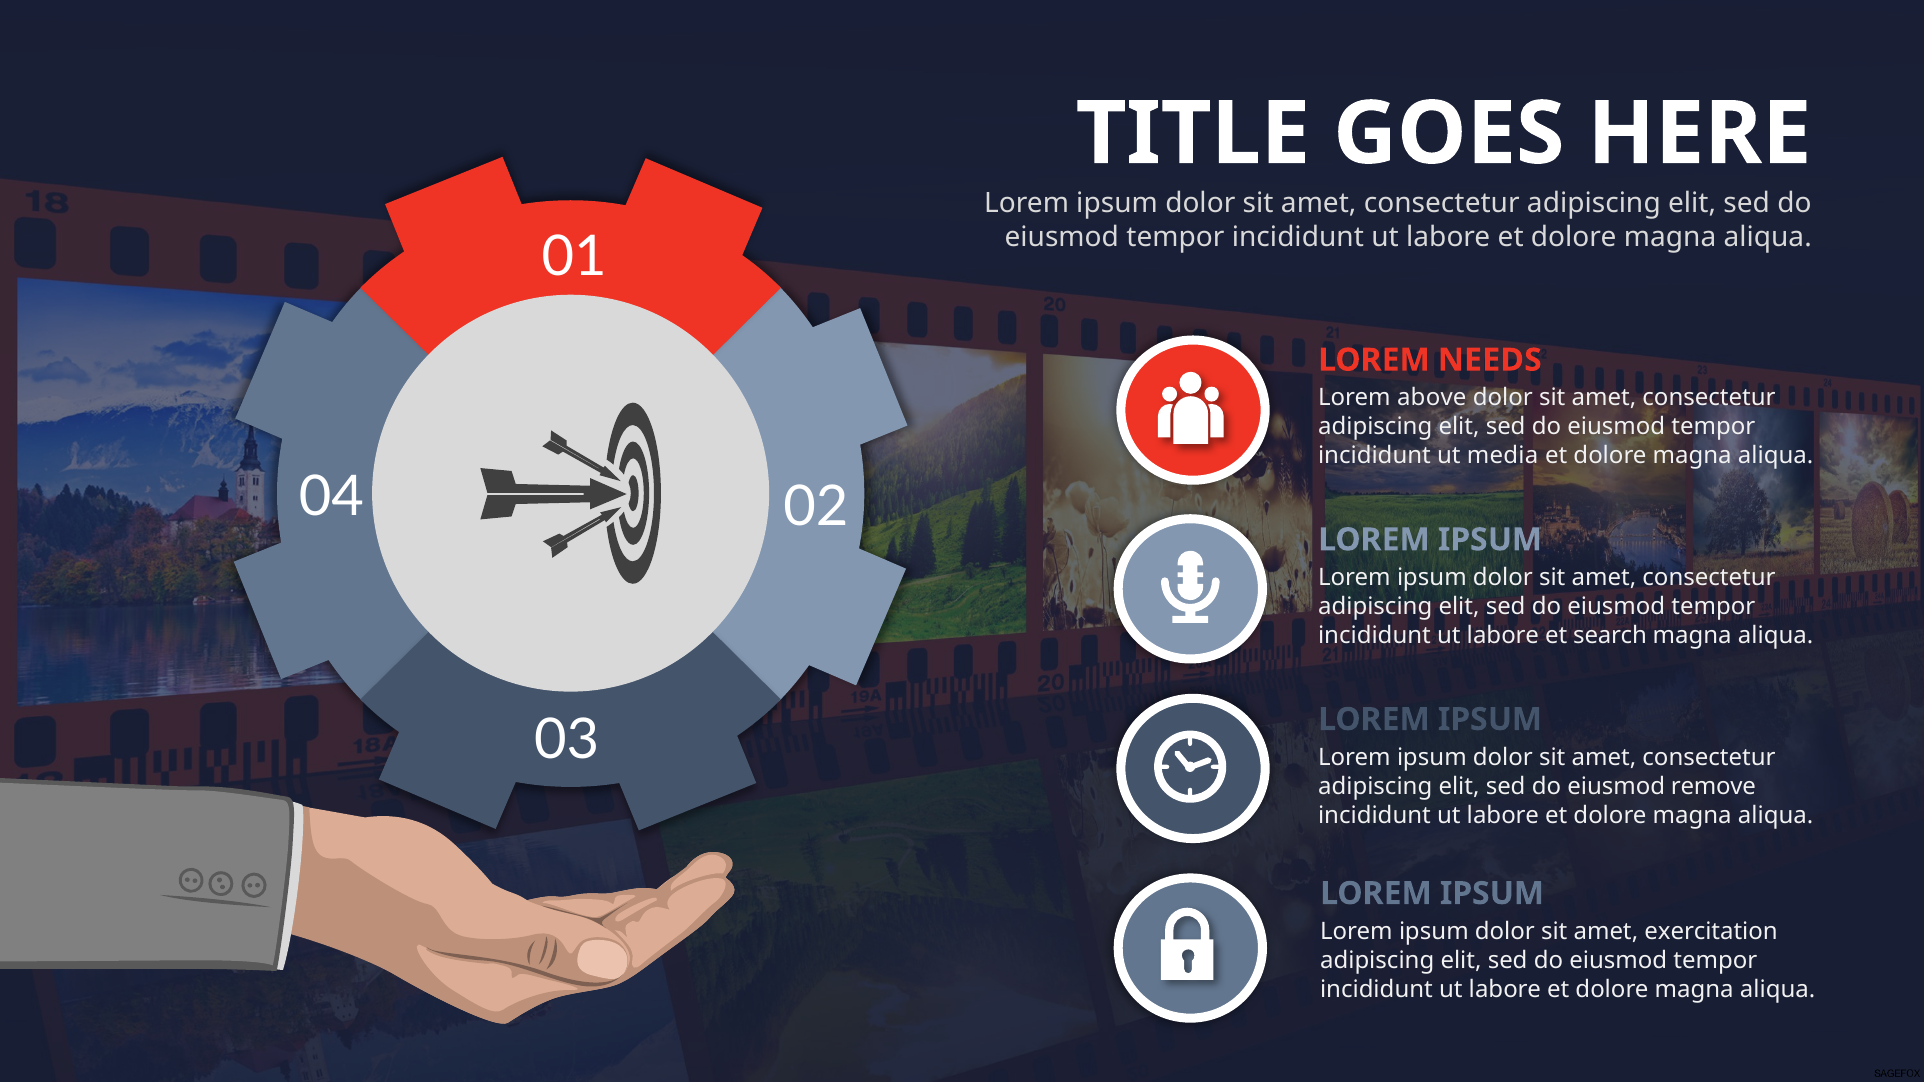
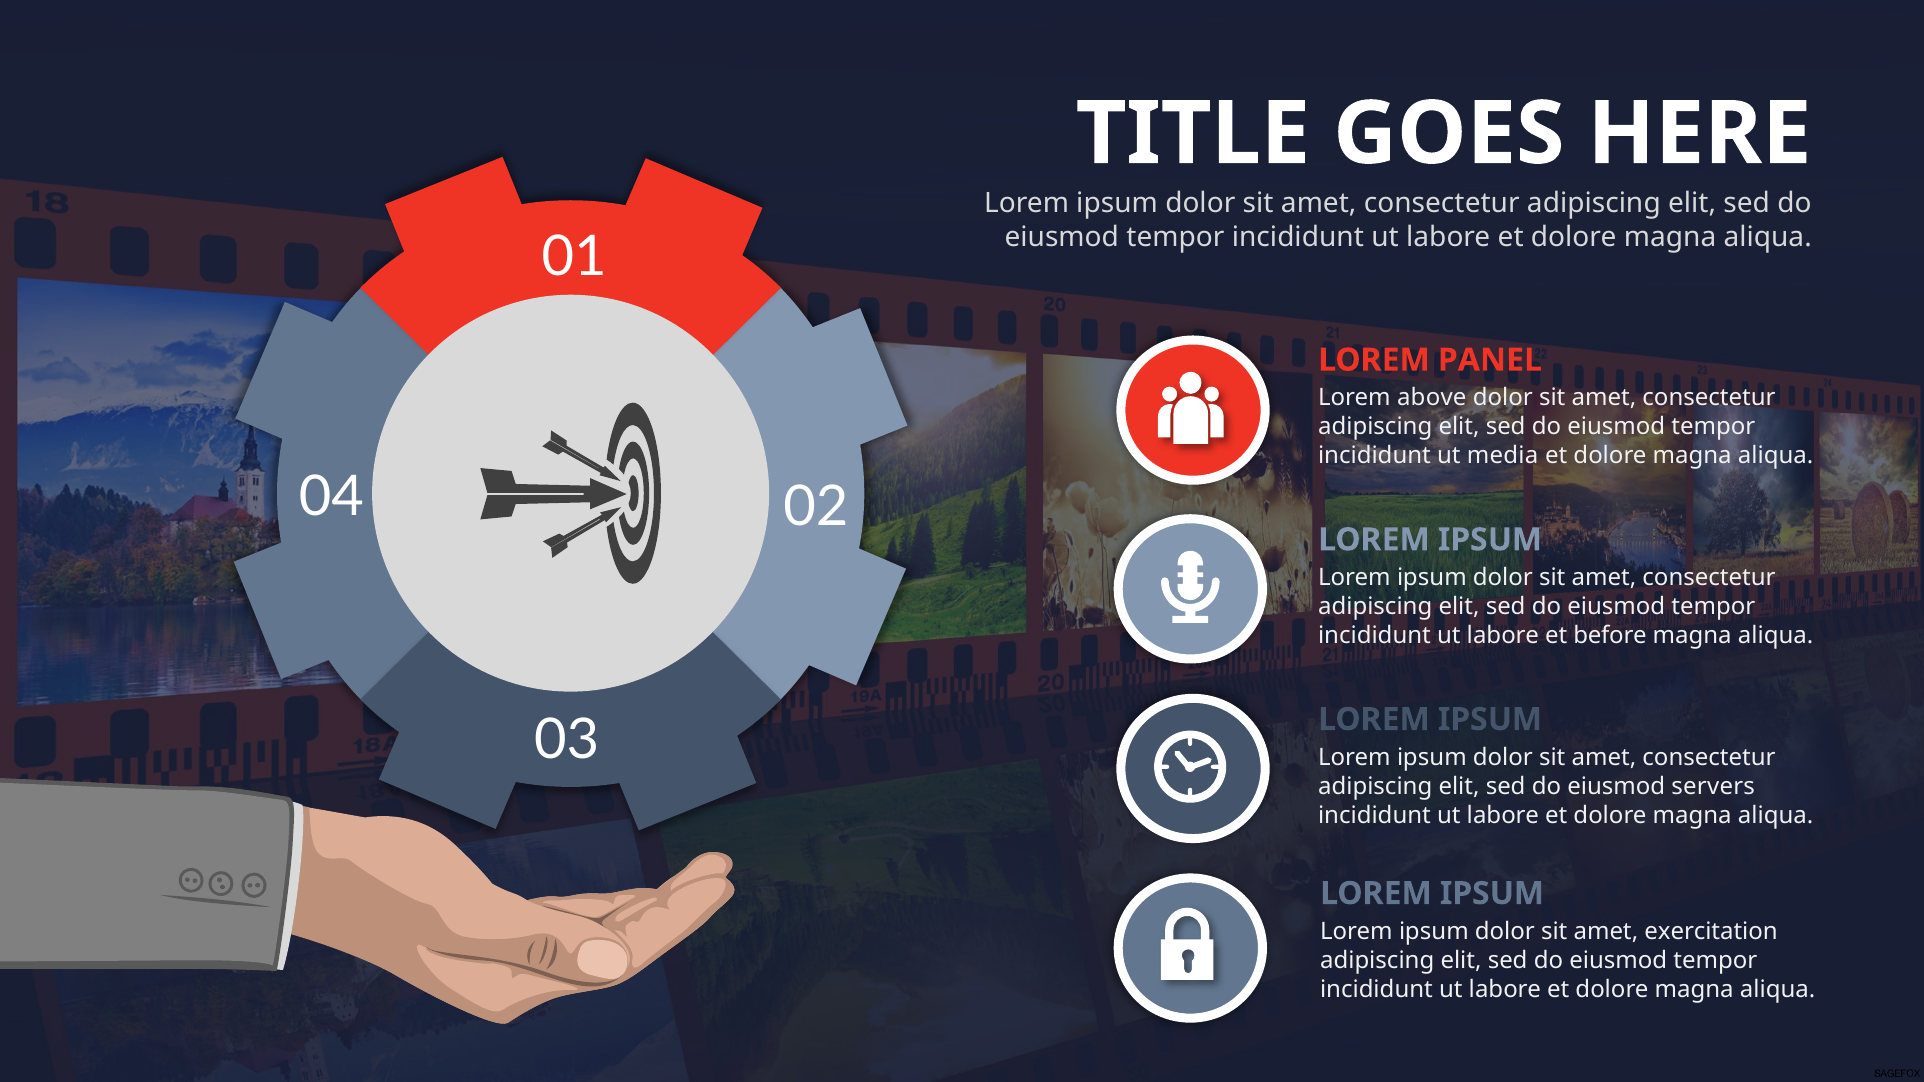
NEEDS: NEEDS -> PANEL
search: search -> before
remove: remove -> servers
